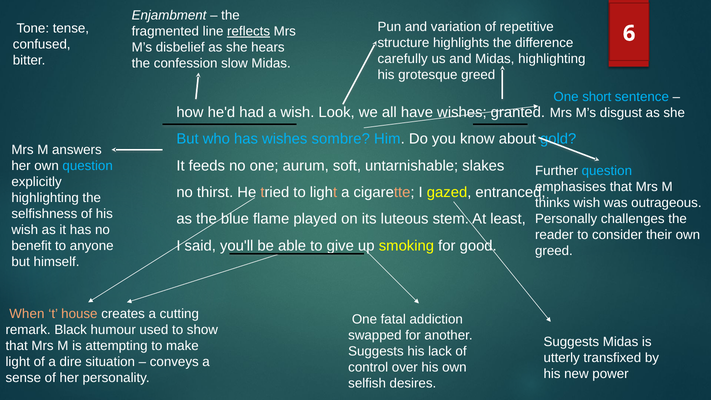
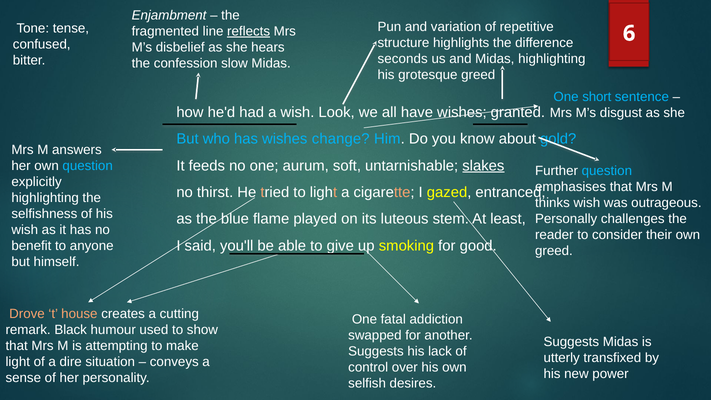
carefully: carefully -> seconds
sombre: sombre -> change
slakes underline: none -> present
When: When -> Drove
